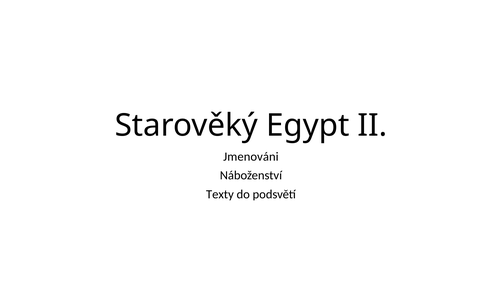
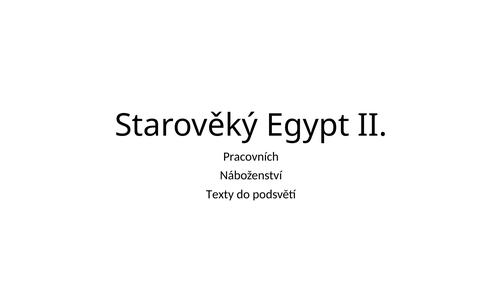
Jmenováni: Jmenováni -> Pracovních
